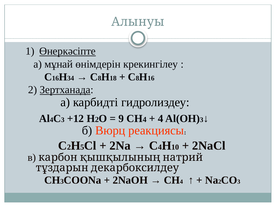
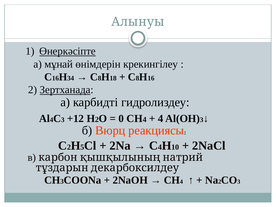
9: 9 -> 0
